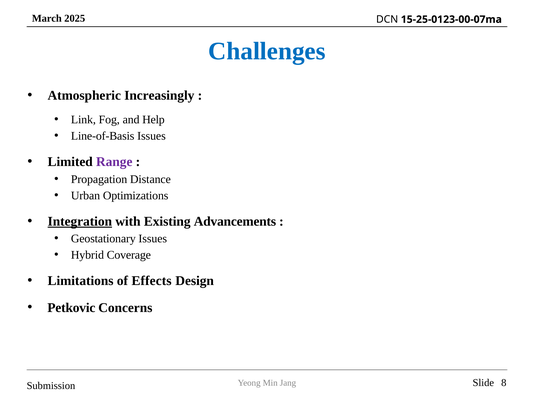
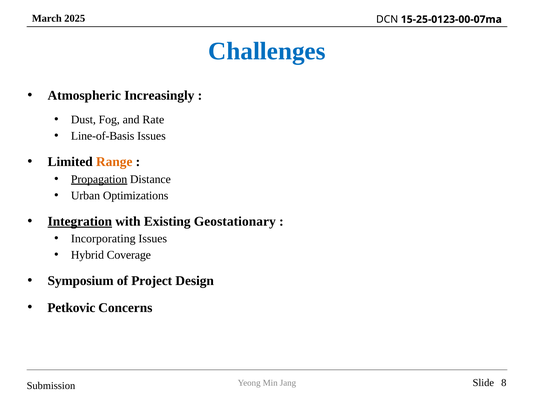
Link: Link -> Dust
Help: Help -> Rate
Range colour: purple -> orange
Propagation underline: none -> present
Advancements: Advancements -> Geostationary
Geostationary: Geostationary -> Incorporating
Limitations: Limitations -> Symposium
Effects: Effects -> Project
